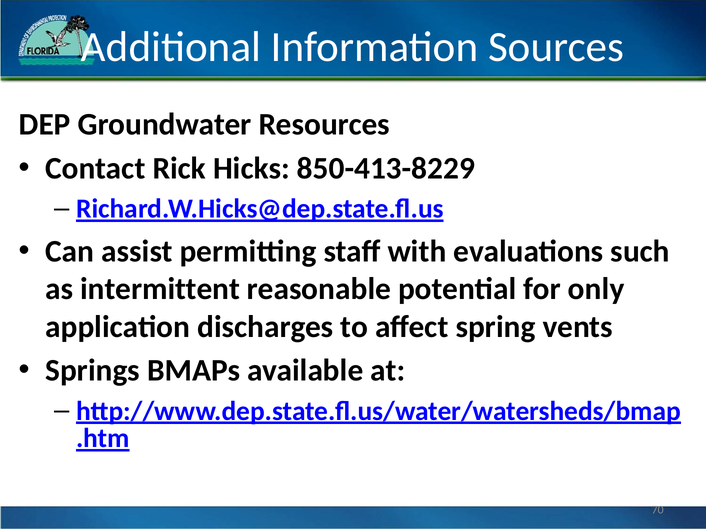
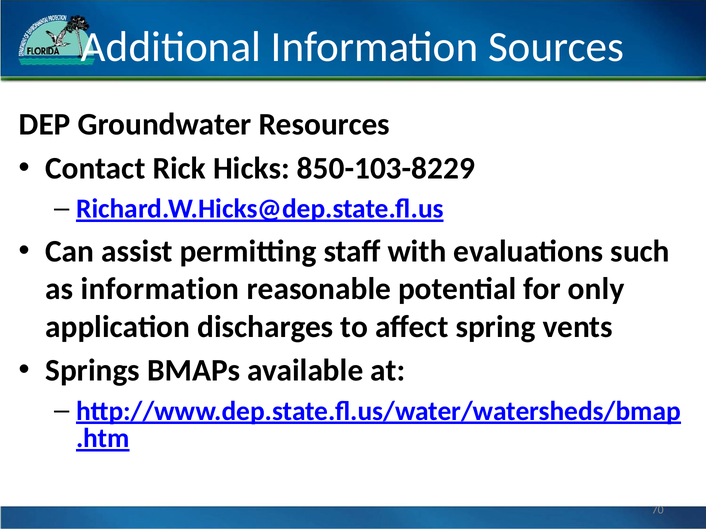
850-413-8229: 850-413-8229 -> 850-103-8229
as intermittent: intermittent -> information
